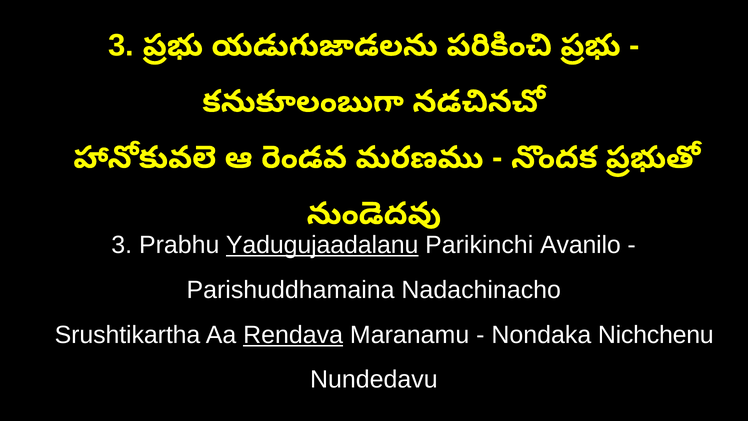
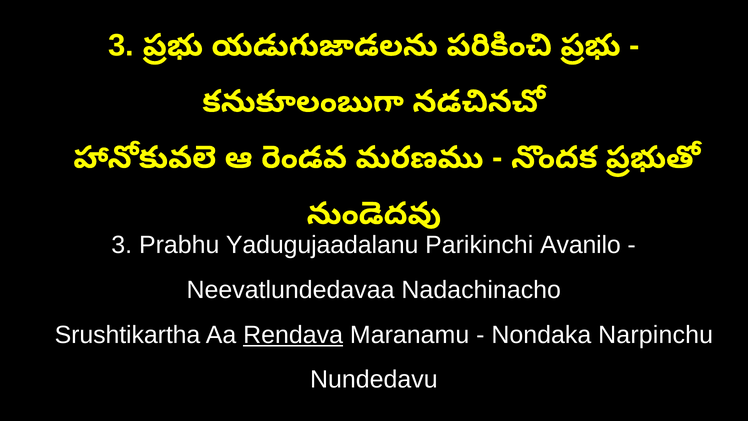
Yadugujaadalanu underline: present -> none
Parishuddhamaina: Parishuddhamaina -> Neevatlundedavaa
Nichchenu: Nichchenu -> Narpinchu
